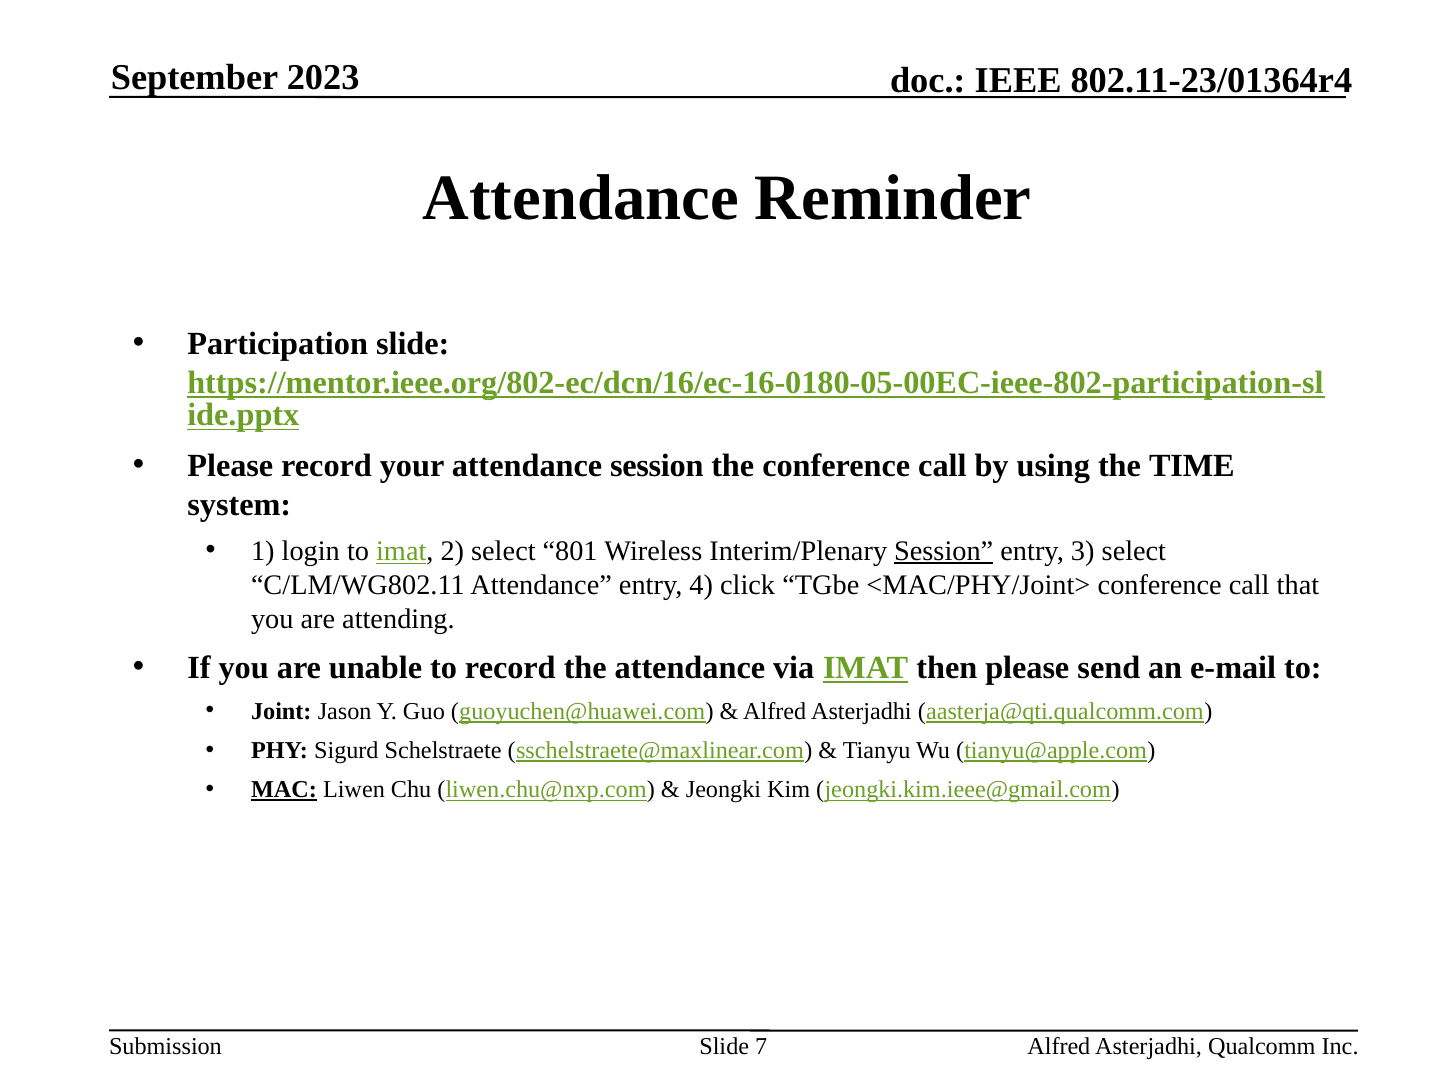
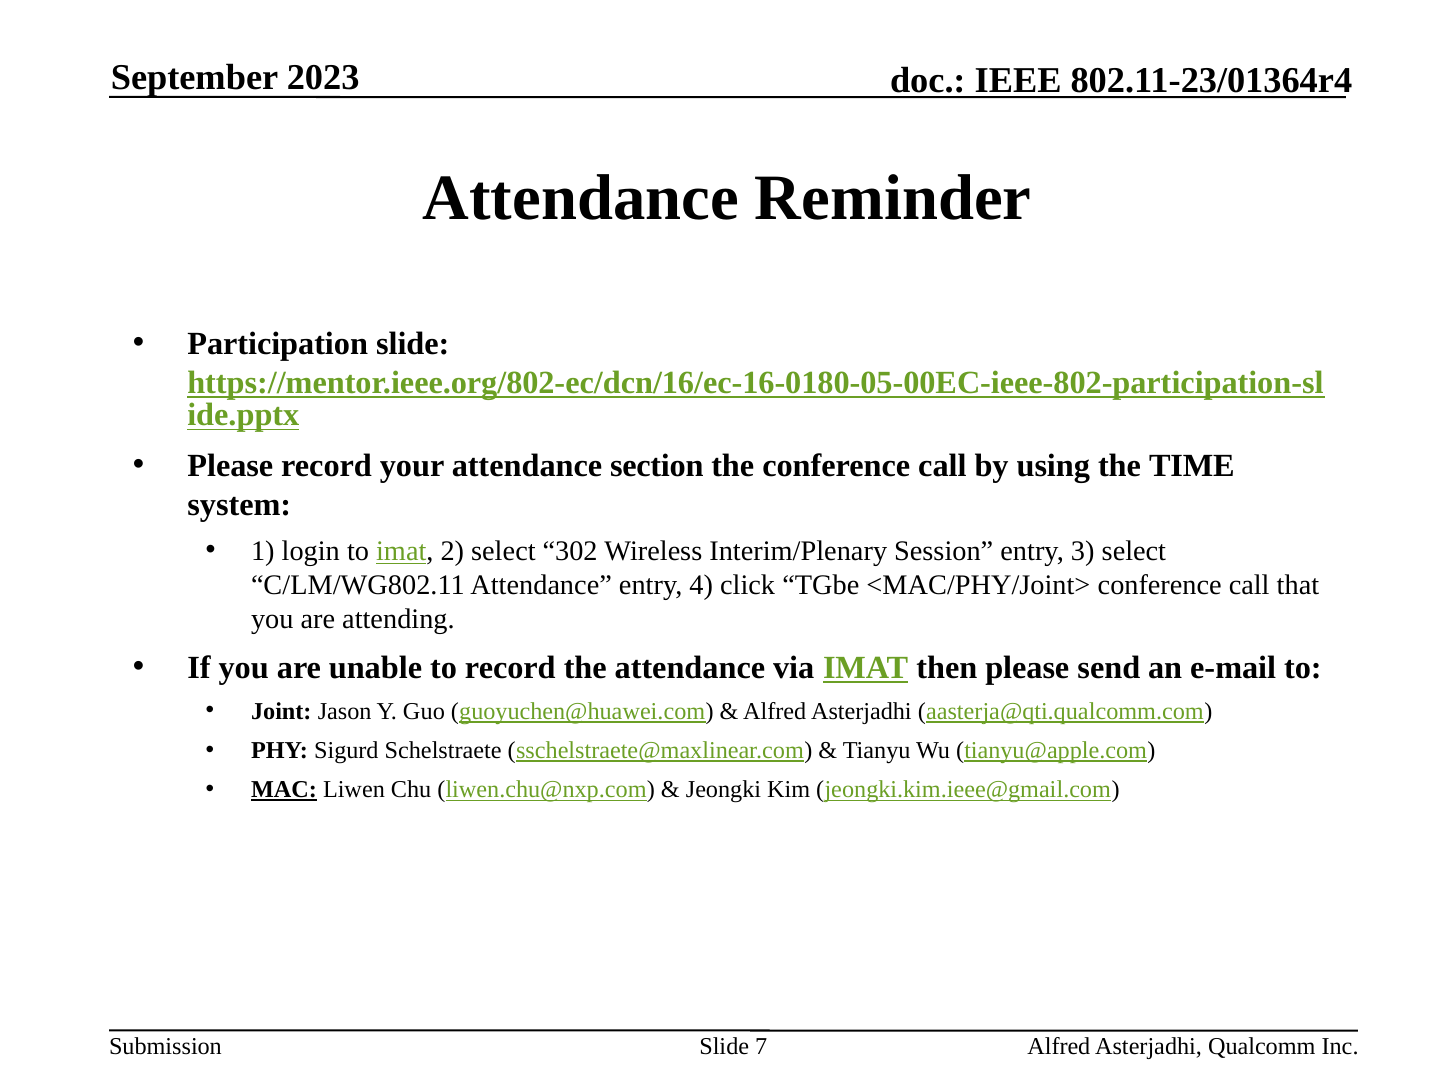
attendance session: session -> section
801: 801 -> 302
Session at (944, 551) underline: present -> none
